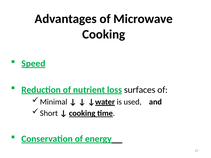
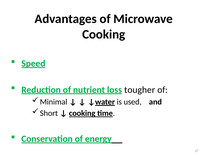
surfaces: surfaces -> tougher
